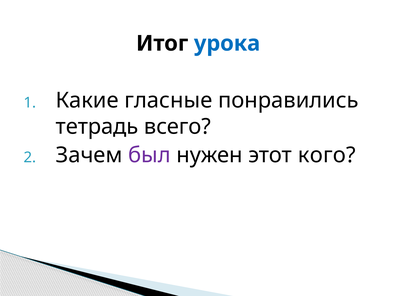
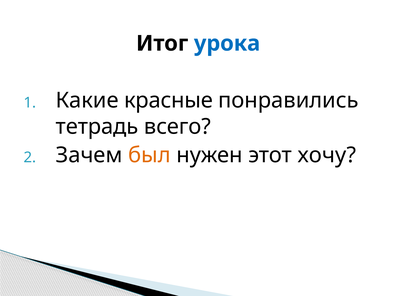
гласные: гласные -> красные
был colour: purple -> orange
кого: кого -> хочу
